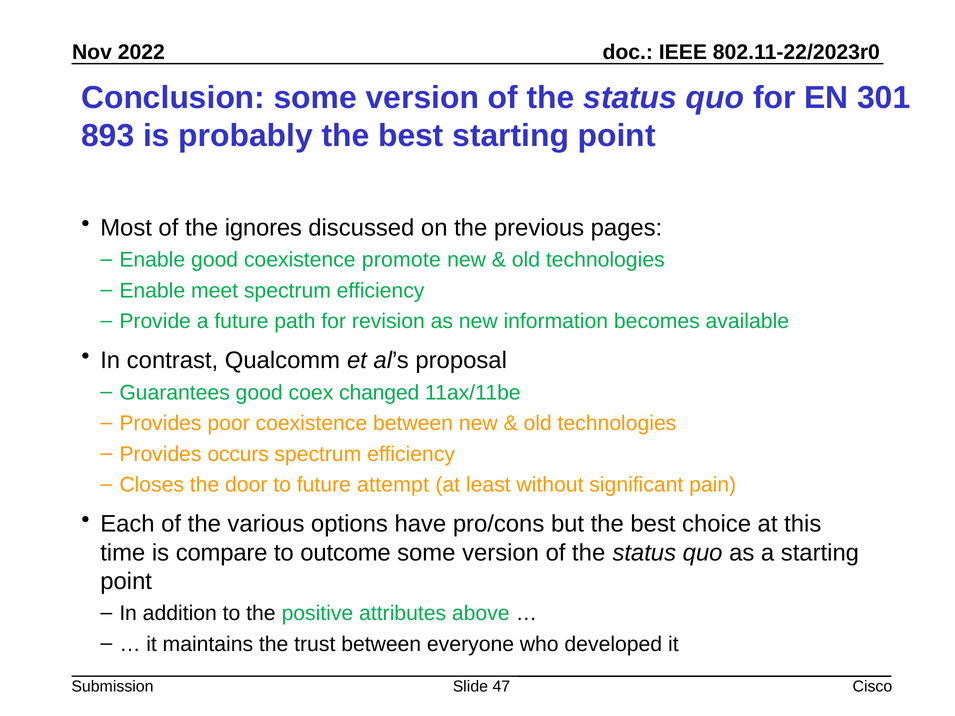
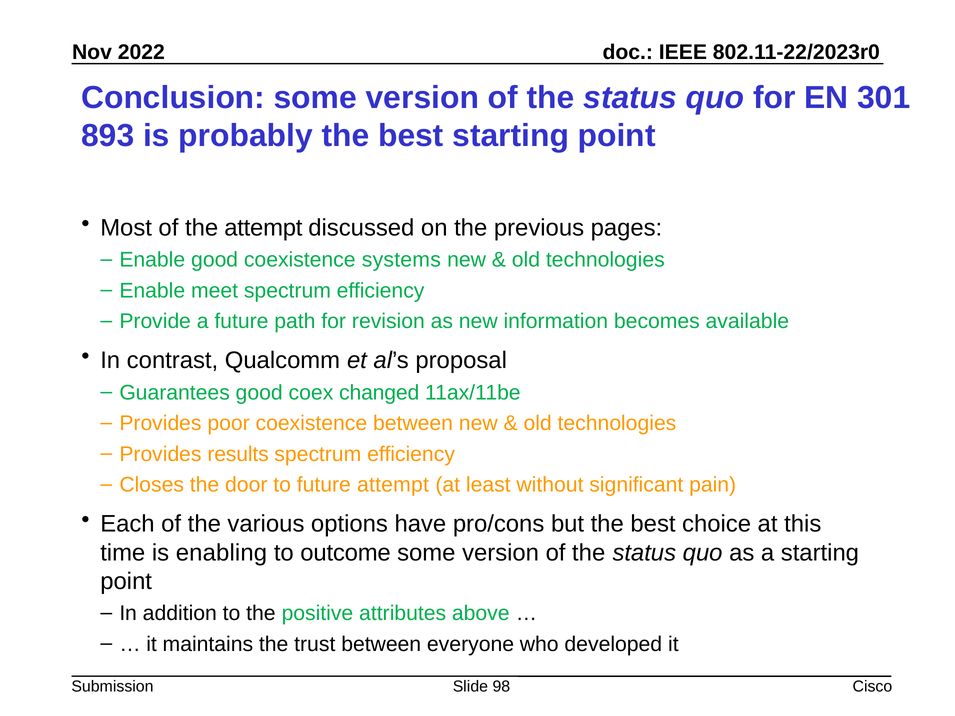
the ignores: ignores -> attempt
promote: promote -> systems
occurs: occurs -> results
compare: compare -> enabling
47: 47 -> 98
